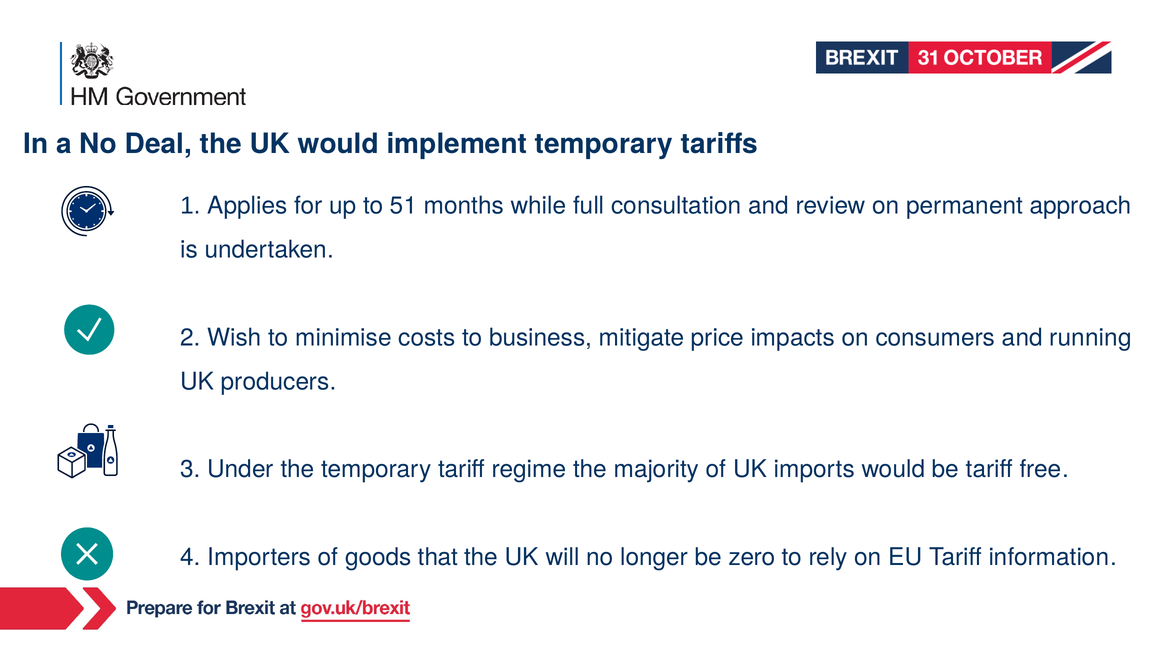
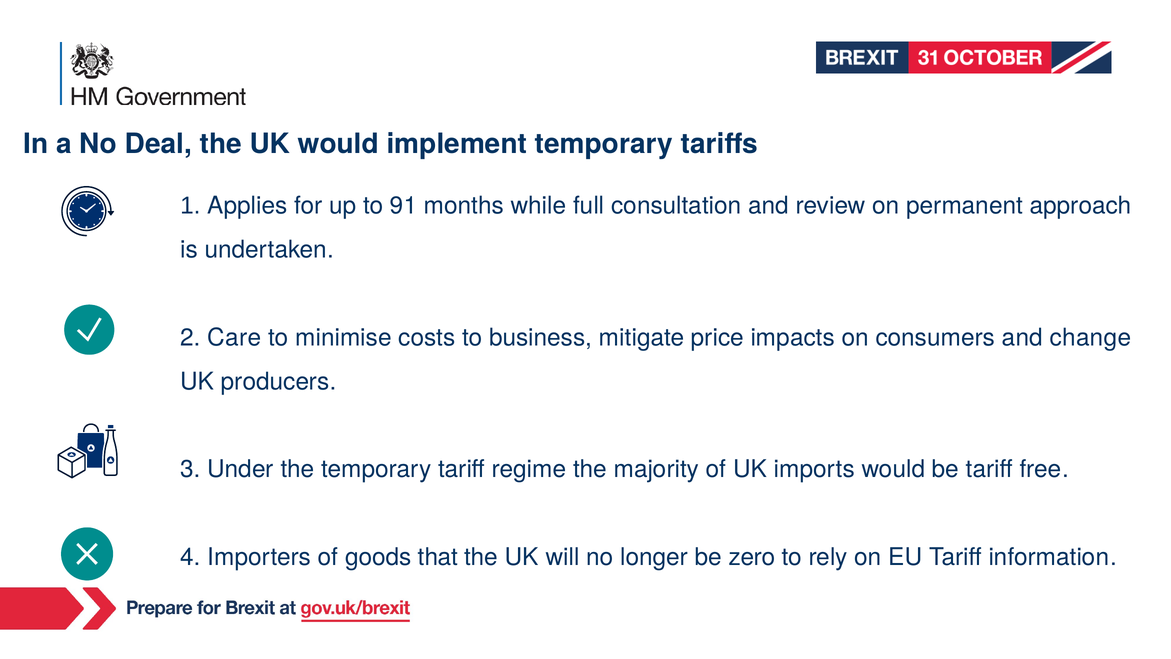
51: 51 -> 91
Wish: Wish -> Care
running: running -> change
